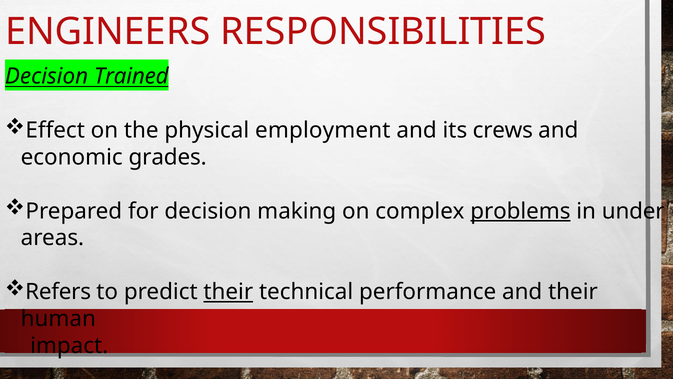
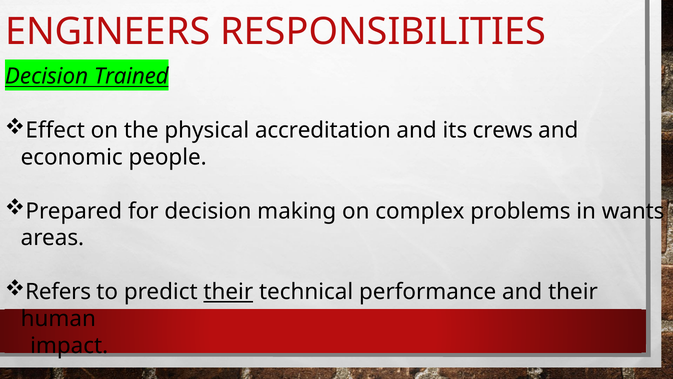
employment: employment -> accreditation
grades: grades -> people
problems underline: present -> none
under: under -> wants
